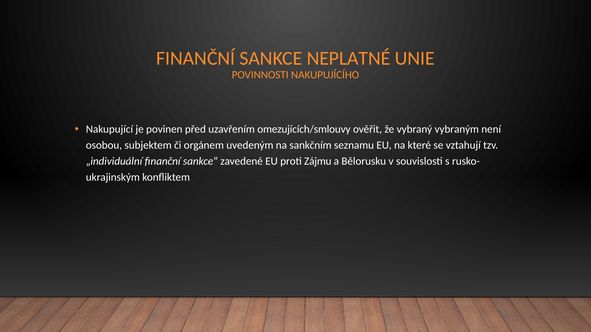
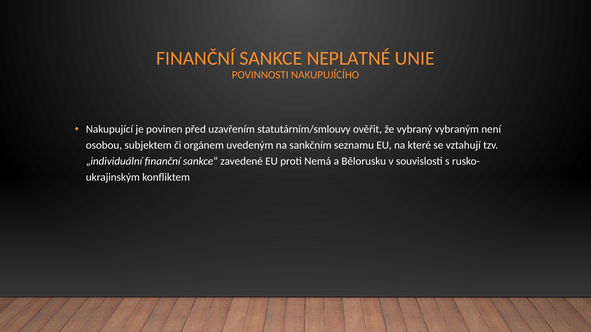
omezujících/smlouvy: omezujících/smlouvy -> statutárním/smlouvy
Zájmu: Zájmu -> Nemá
